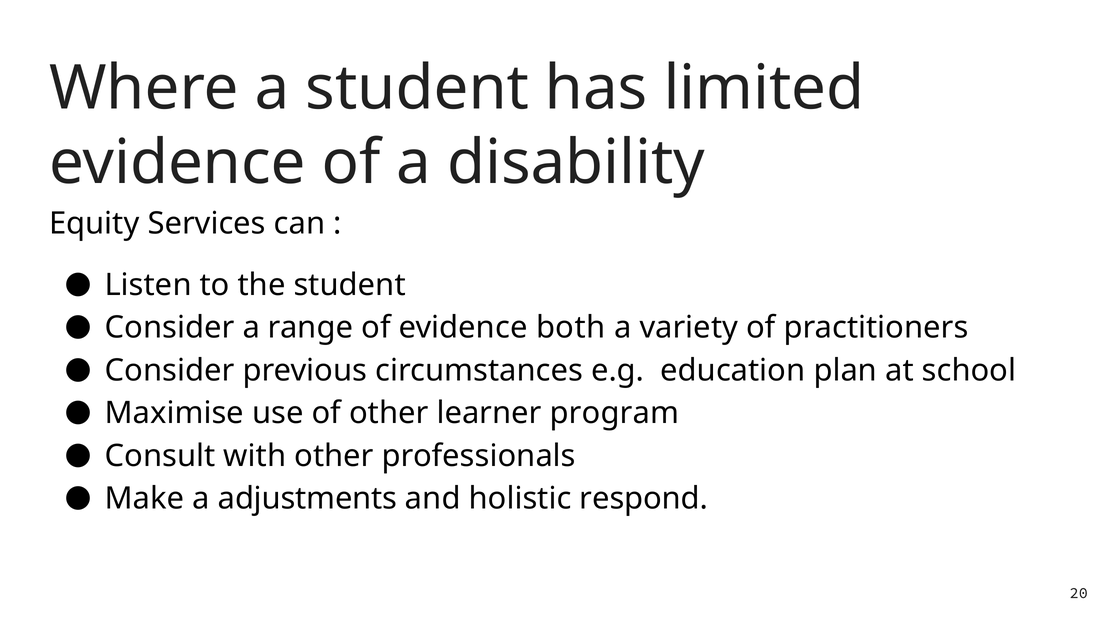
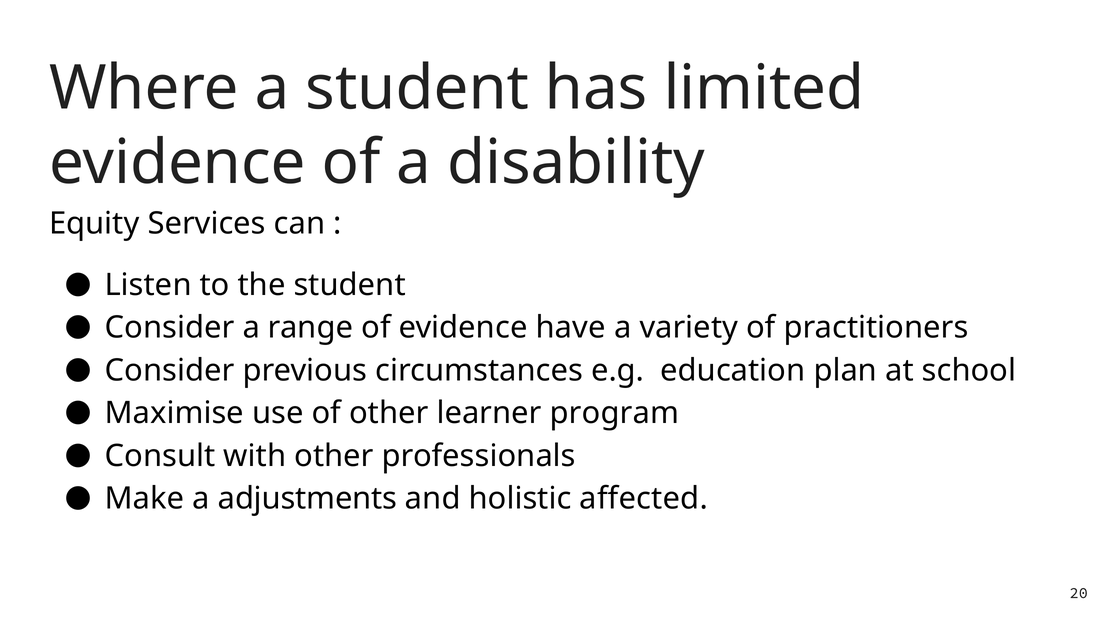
both: both -> have
respond: respond -> affected
